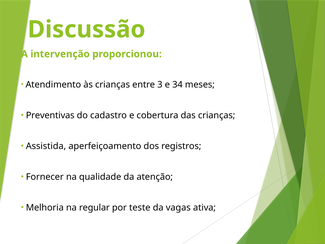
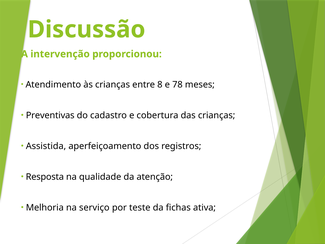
3: 3 -> 8
34: 34 -> 78
Fornecer: Fornecer -> Resposta
regular: regular -> serviço
vagas: vagas -> fichas
